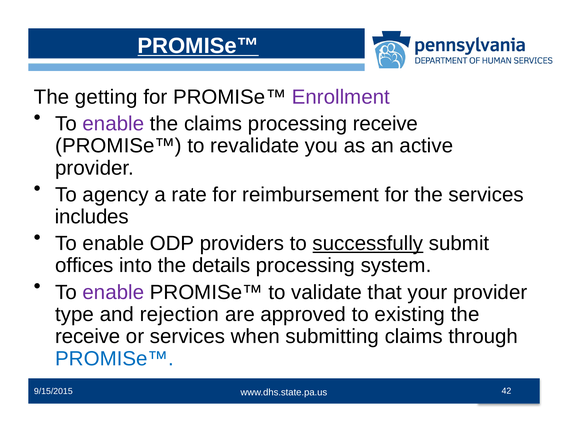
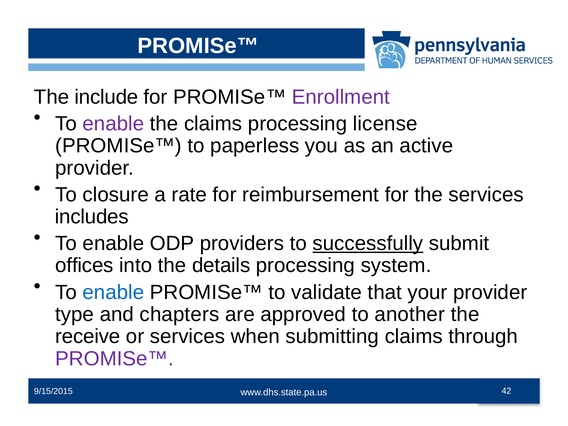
PROMISe™ at (198, 46) underline: present -> none
getting: getting -> include
processing receive: receive -> license
revalidate: revalidate -> paperless
agency: agency -> closure
enable at (113, 292) colour: purple -> blue
rejection: rejection -> chapters
existing: existing -> another
PROMISe™ at (115, 359) colour: blue -> purple
